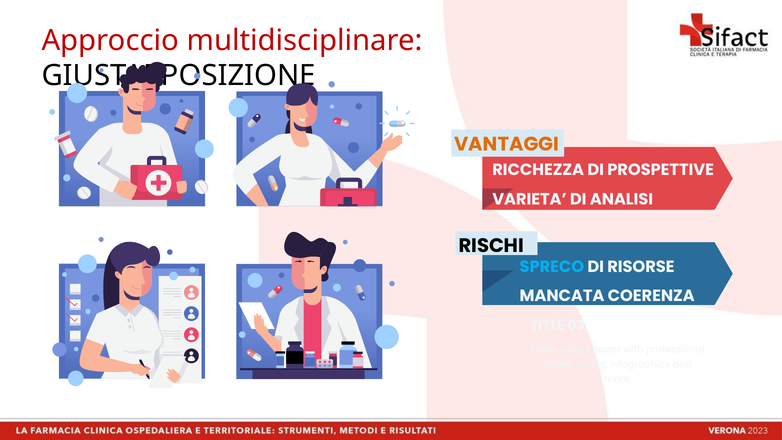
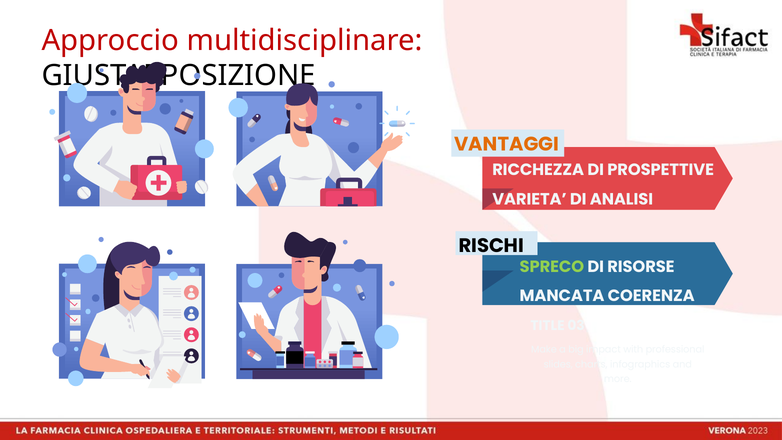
SPRECO colour: light blue -> light green
